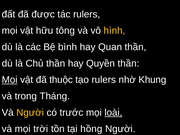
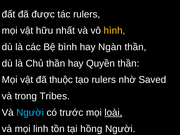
tông: tông -> nhất
Quan: Quan -> Ngàn
Mọi at (10, 80) underline: present -> none
Khung: Khung -> Saved
Tháng: Tháng -> Tribes
Người at (30, 113) colour: yellow -> light blue
trời: trời -> linh
